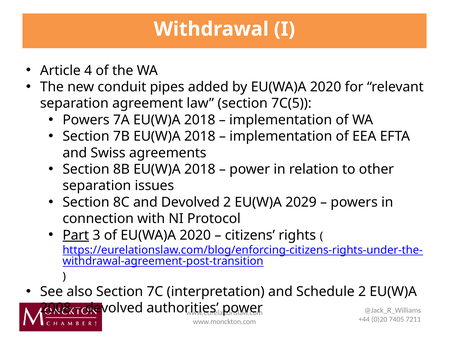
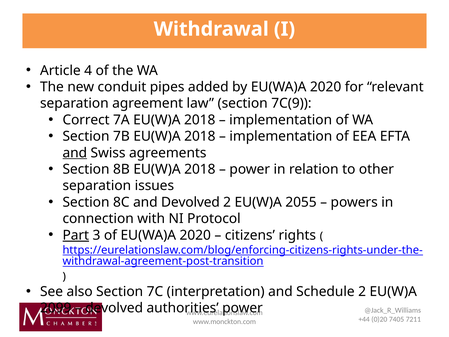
7C(5: 7C(5 -> 7C(9
Powers at (86, 120): Powers -> Correct
and at (75, 153) underline: none -> present
2029: 2029 -> 2055
2008: 2008 -> 2099
